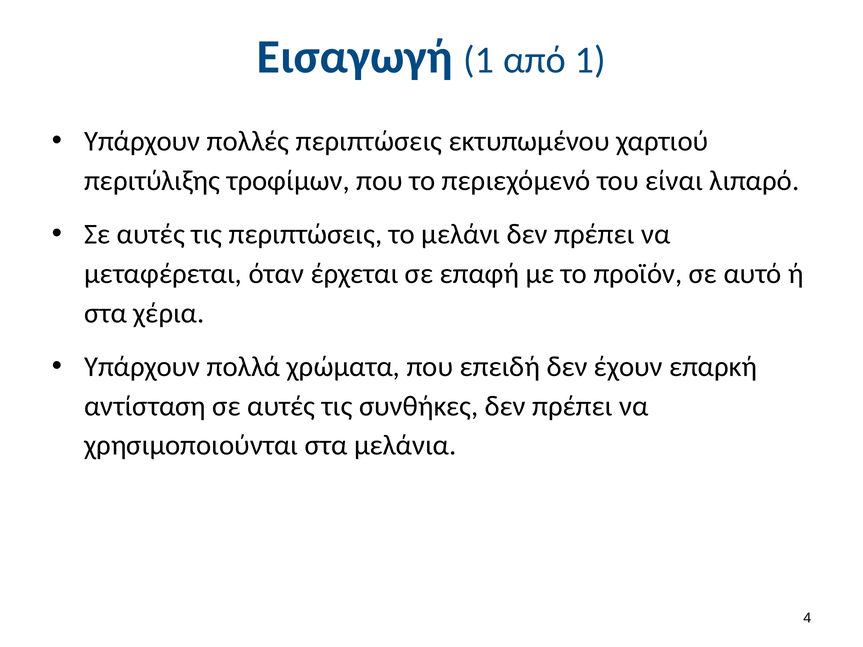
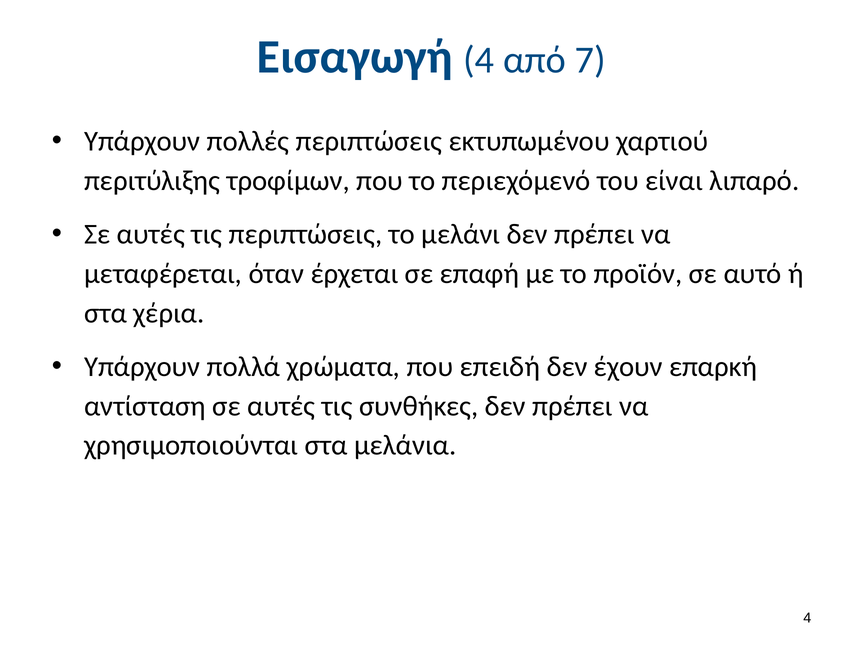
Εισαγωγή 1: 1 -> 4
από 1: 1 -> 7
